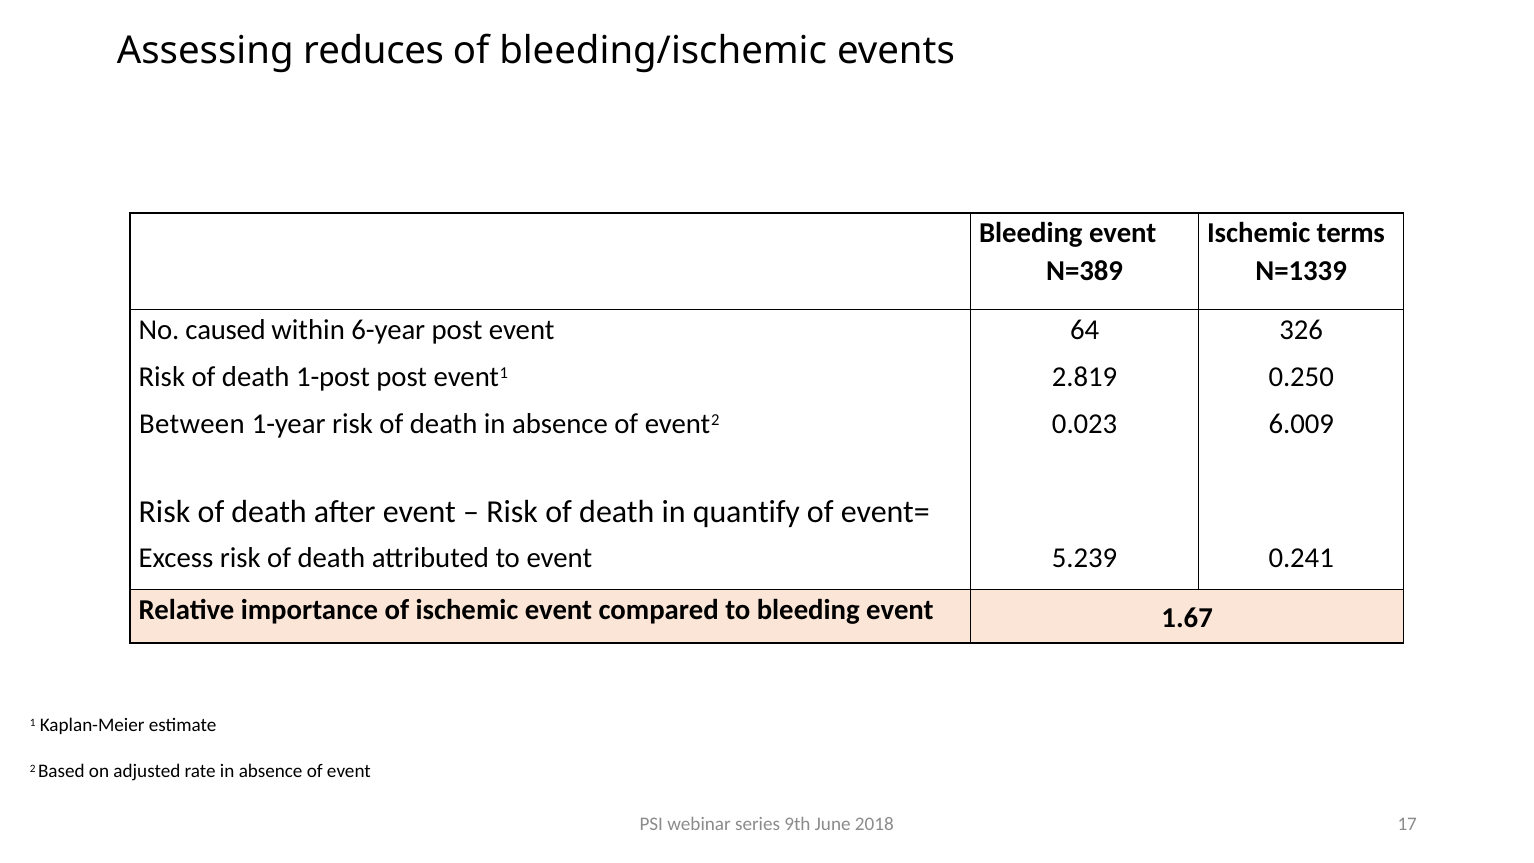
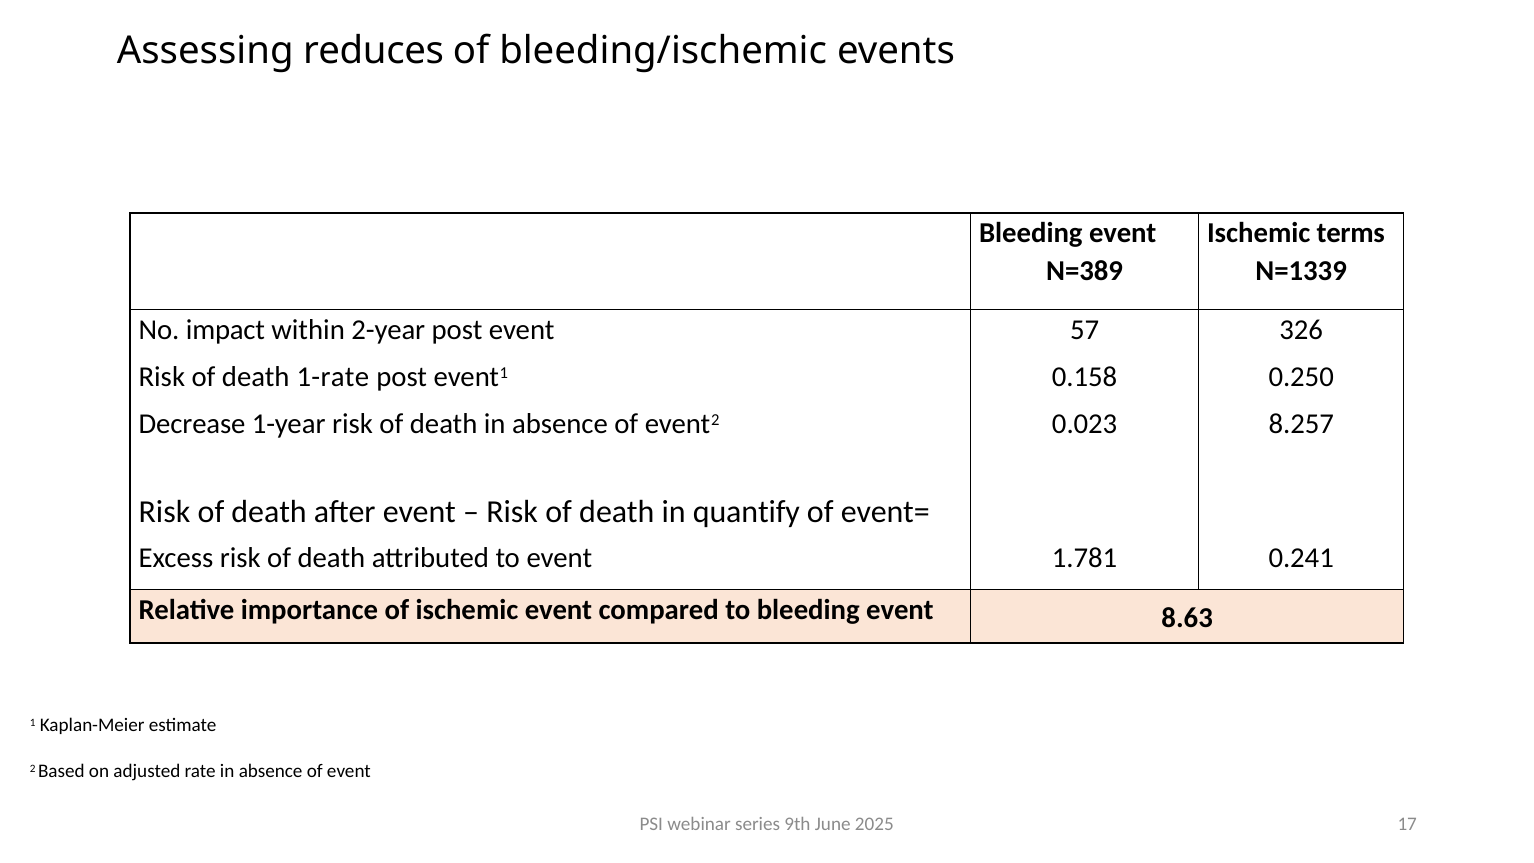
caused: caused -> impact
6-year: 6-year -> 2-year
64: 64 -> 57
1-post: 1-post -> 1-rate
2.819: 2.819 -> 0.158
Between: Between -> Decrease
6.009: 6.009 -> 8.257
5.239: 5.239 -> 1.781
1.67: 1.67 -> 8.63
2018: 2018 -> 2025
